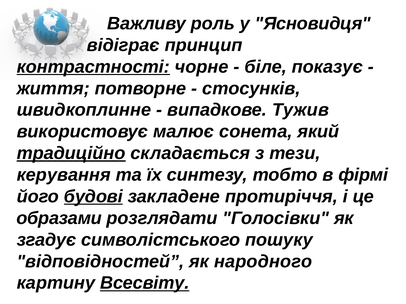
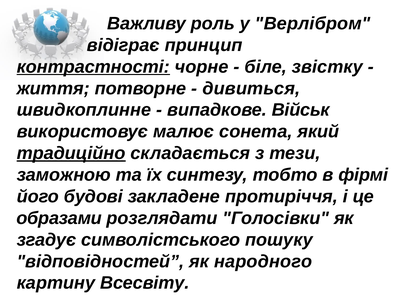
Ясновидця: Ясновидця -> Верлібром
показує: показує -> звістку
стосунків: стосунків -> дивиться
Тужив: Тужив -> Військ
керування: керування -> заможною
будові underline: present -> none
Всесвіту underline: present -> none
